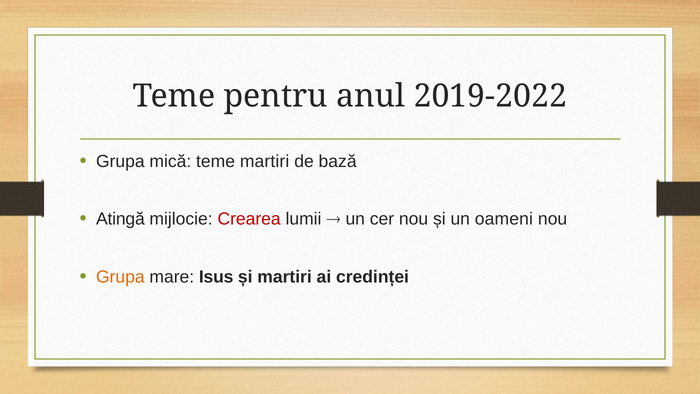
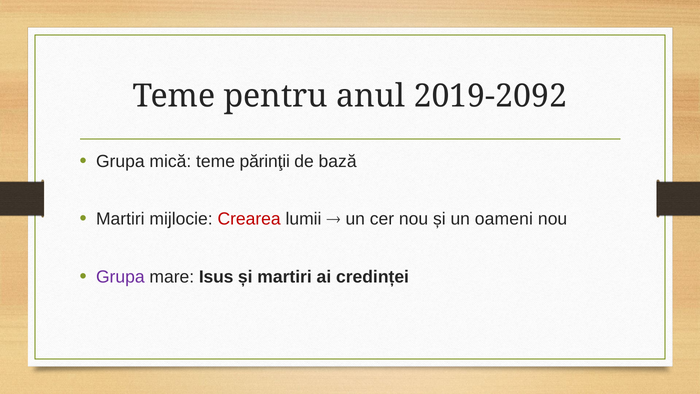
2019-2022: 2019-2022 -> 2019-2092
teme martiri: martiri -> părinţii
Atingă at (120, 219): Atingă -> Martiri
Grupa at (120, 277) colour: orange -> purple
